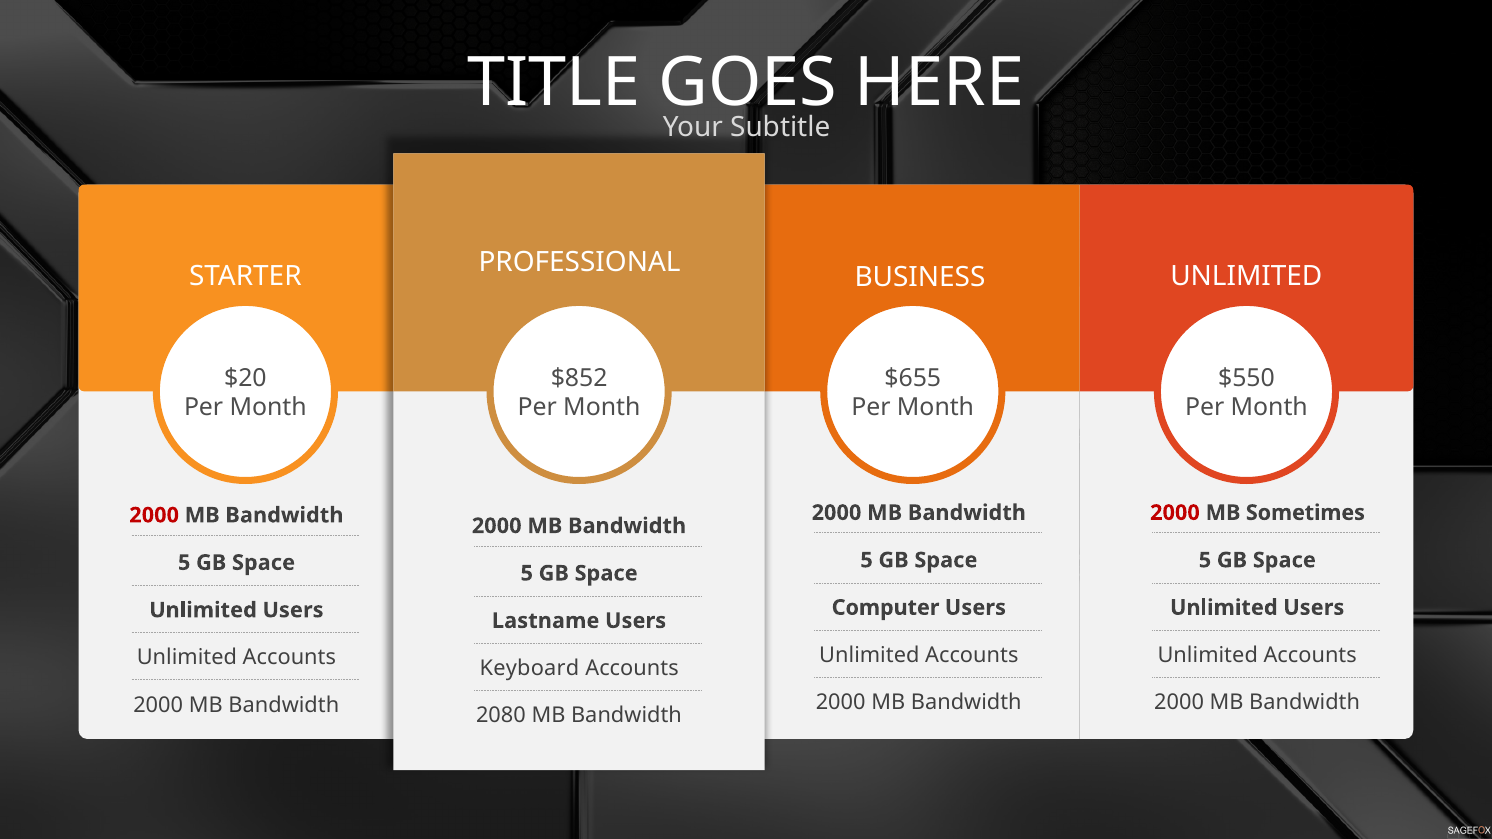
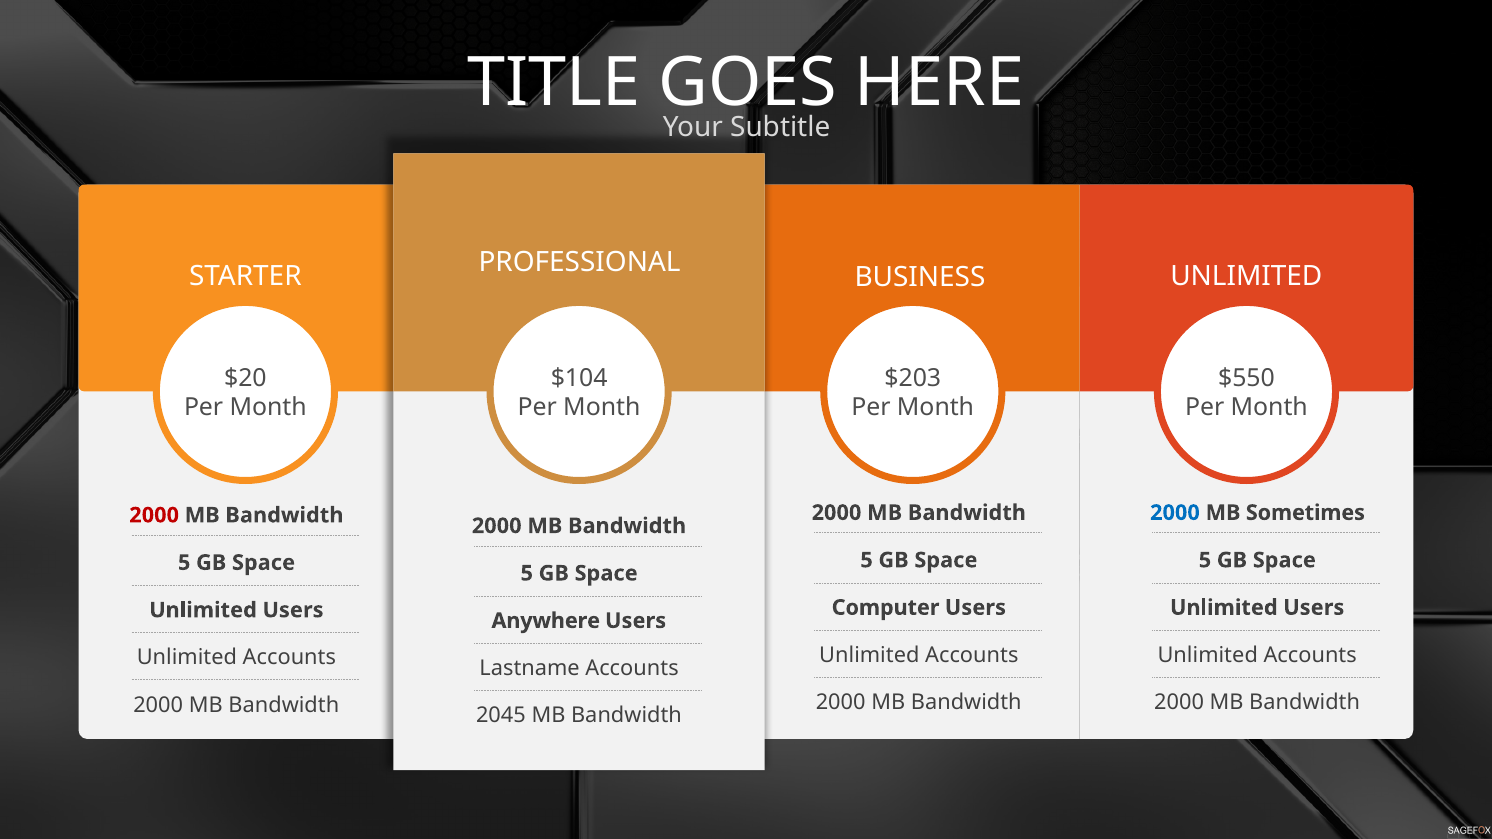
$852: $852 -> $104
$655: $655 -> $203
2000 at (1175, 513) colour: red -> blue
Lastname: Lastname -> Anywhere
Keyboard: Keyboard -> Lastname
2080: 2080 -> 2045
